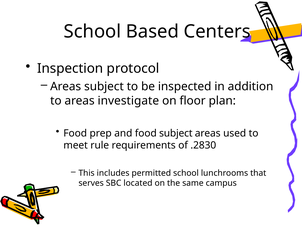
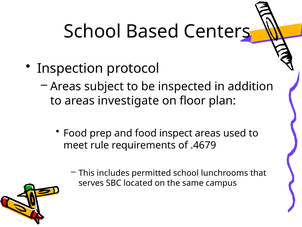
food subject: subject -> inspect
.2830: .2830 -> .4679
